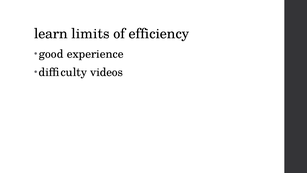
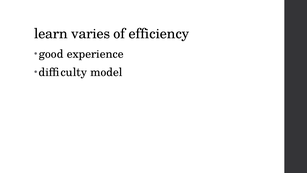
limits: limits -> varies
videos: videos -> model
